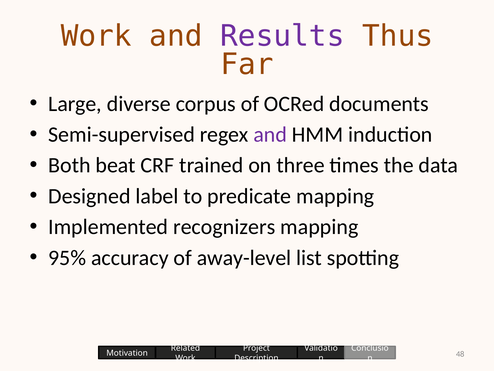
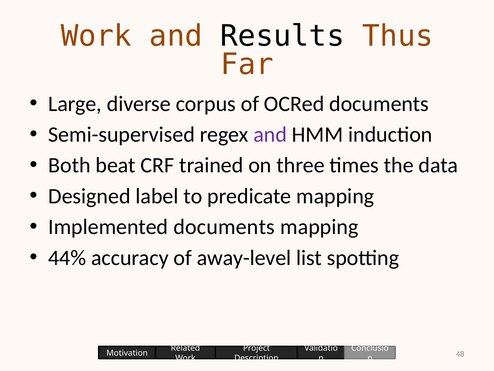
Results colour: purple -> black
Implemented recognizers: recognizers -> documents
95%: 95% -> 44%
